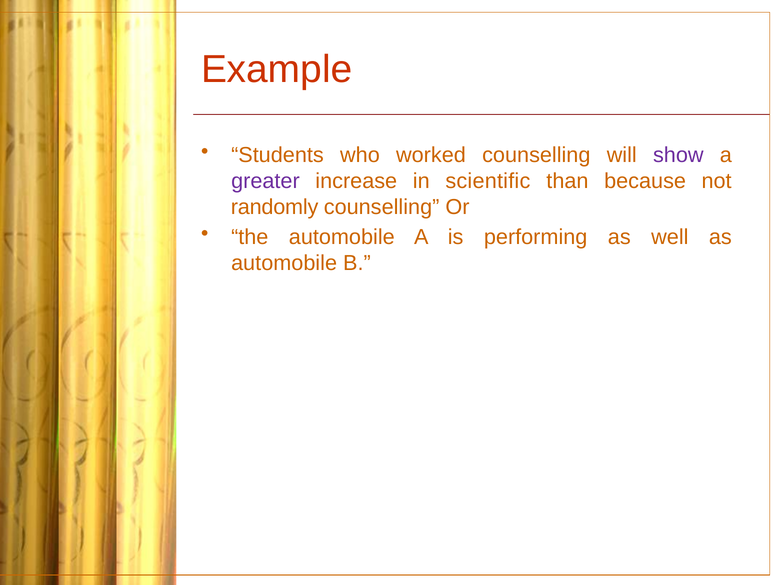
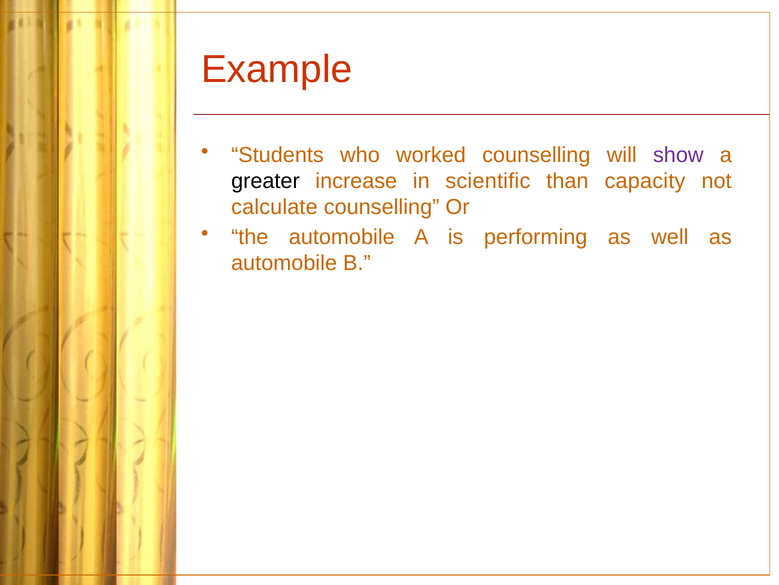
greater colour: purple -> black
because: because -> capacity
randomly: randomly -> calculate
